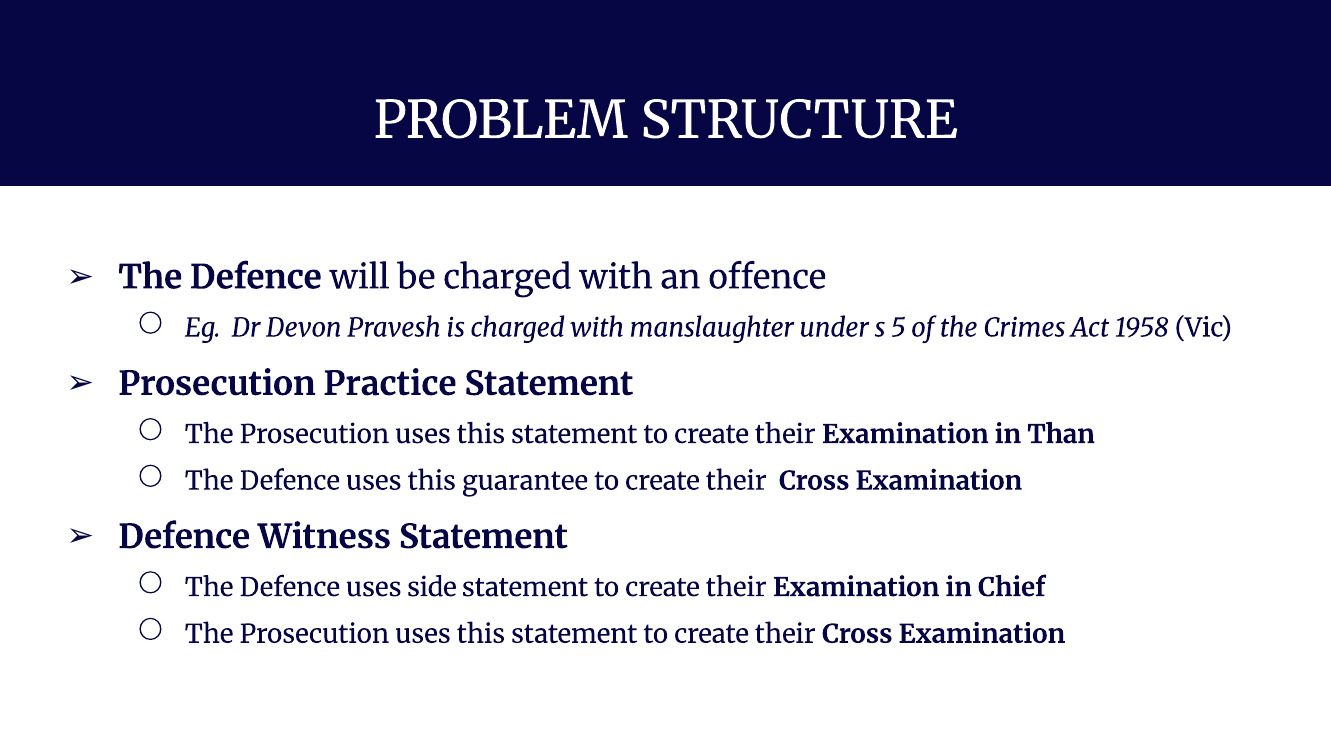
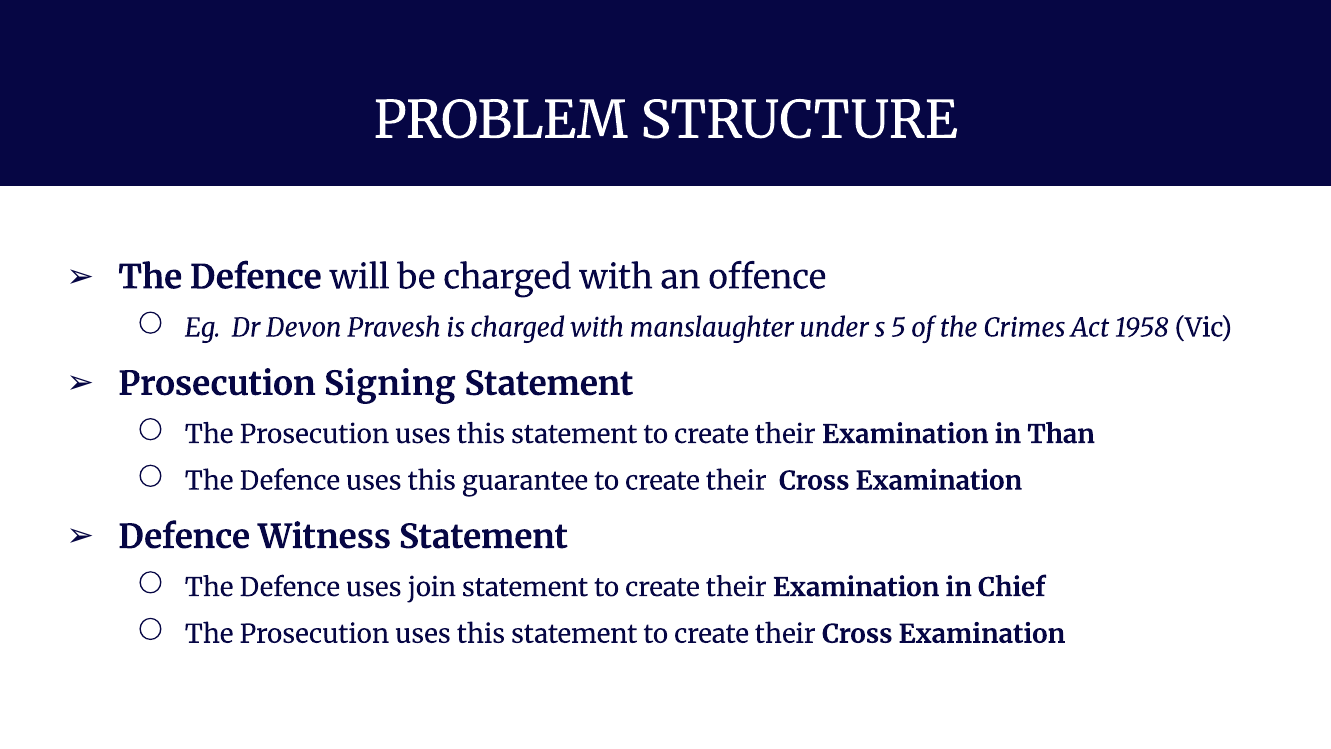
Practice: Practice -> Signing
side: side -> join
